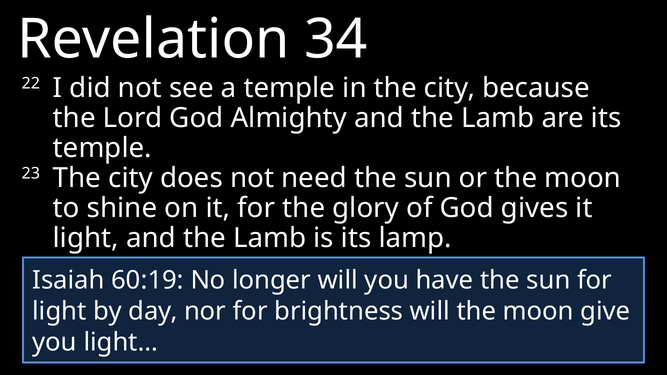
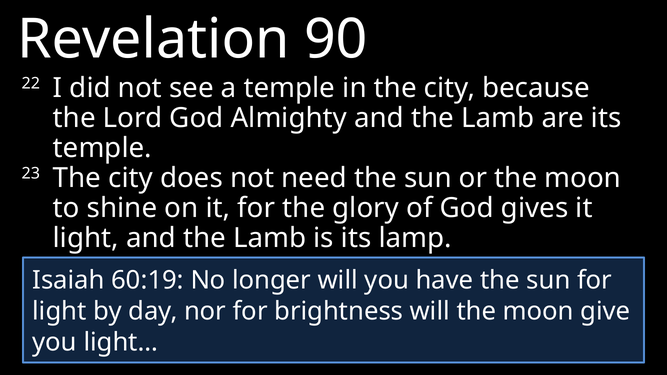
34: 34 -> 90
